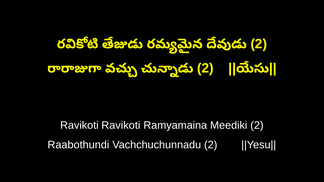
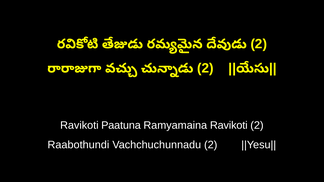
Ravikoti Ravikoti: Ravikoti -> Paatuna
Ramyamaina Meediki: Meediki -> Ravikoti
